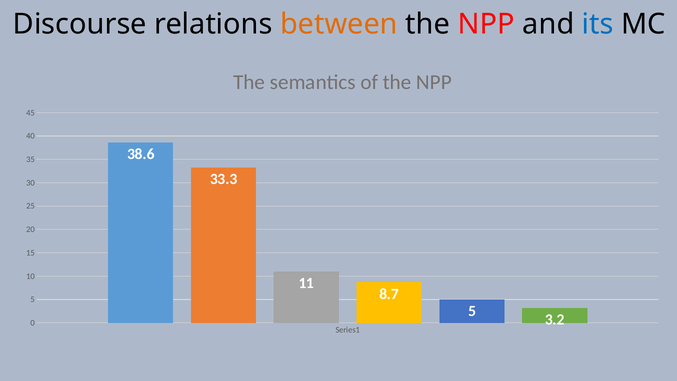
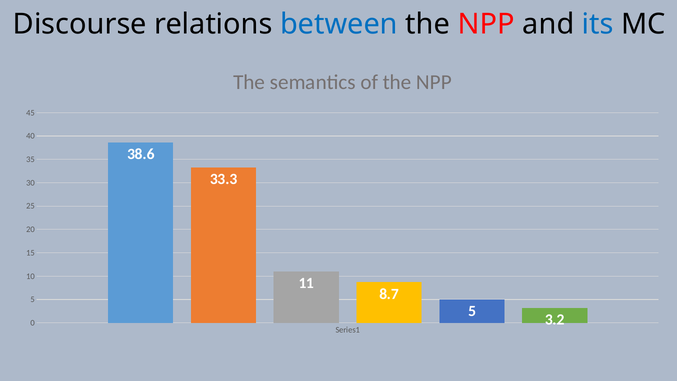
between colour: orange -> blue
